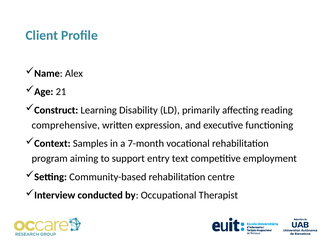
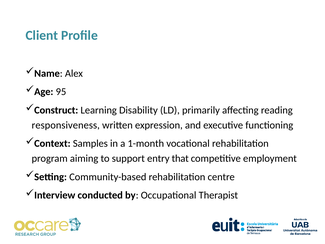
21: 21 -> 95
comprehensive: comprehensive -> responsiveness
7-month: 7-month -> 1-month
text: text -> that
